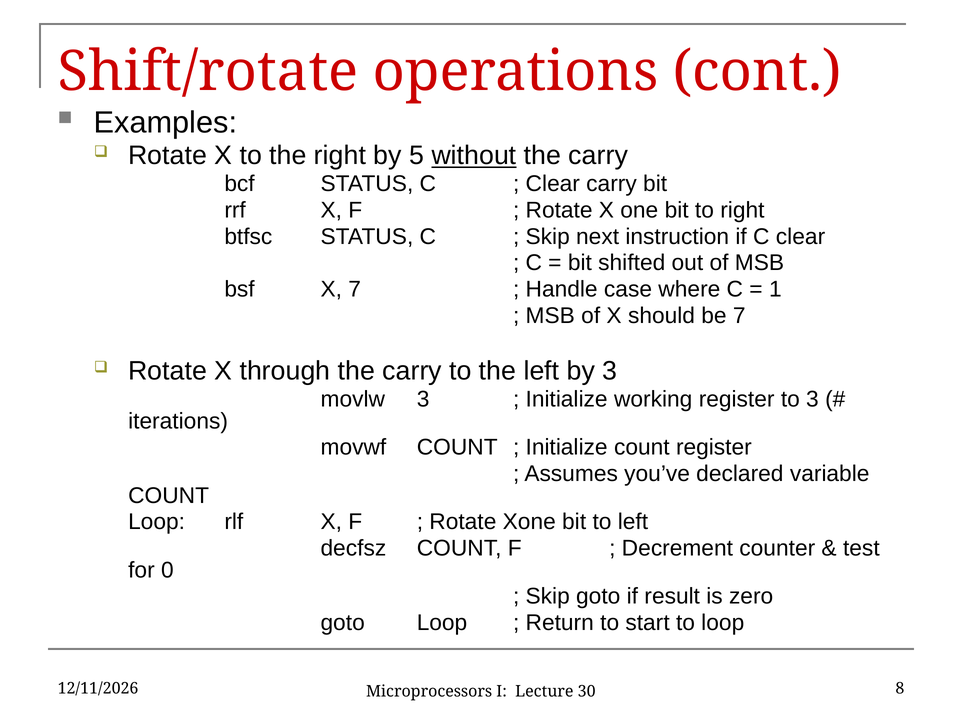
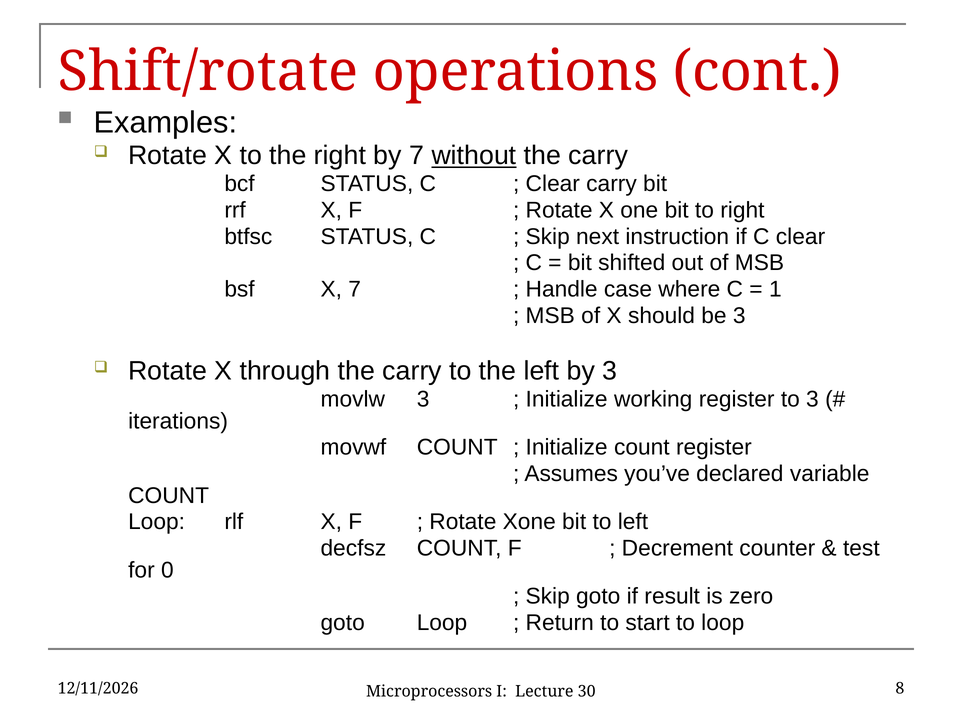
by 5: 5 -> 7
be 7: 7 -> 3
